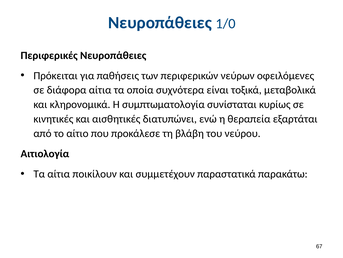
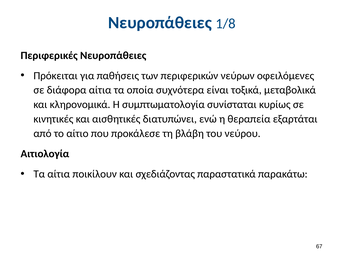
1/0: 1/0 -> 1/8
συμμετέχουν: συμμετέχουν -> σχεδιάζοντας
